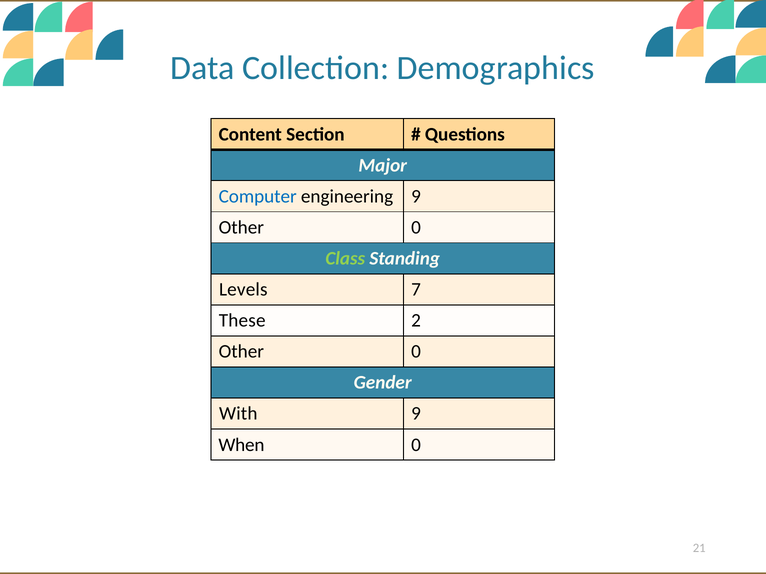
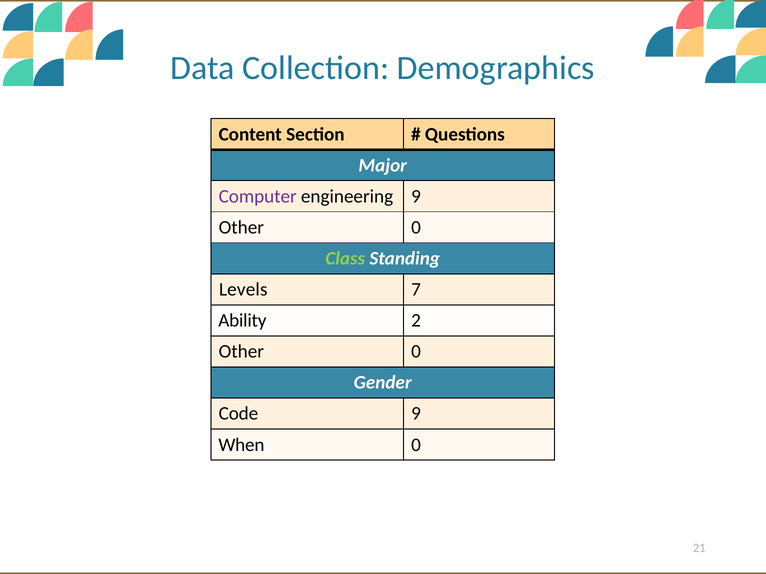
Computer colour: blue -> purple
These: These -> Ability
With: With -> Code
